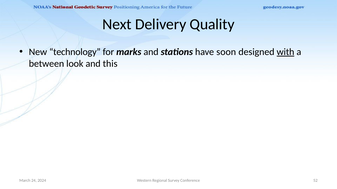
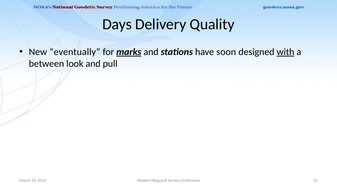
Next: Next -> Days
technology: technology -> eventually
marks underline: none -> present
this: this -> pull
